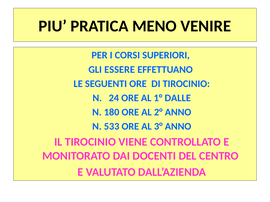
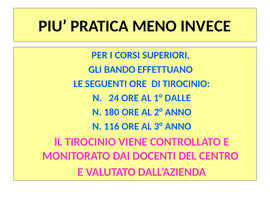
VENIRE: VENIRE -> INVECE
ESSERE: ESSERE -> BANDO
533: 533 -> 116
